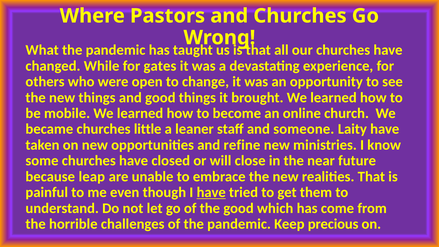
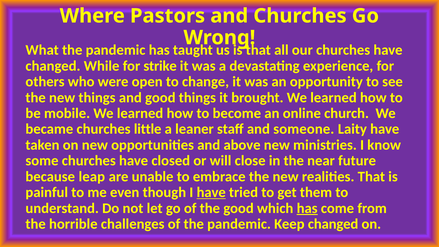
gates: gates -> strike
refine: refine -> above
has at (307, 208) underline: none -> present
Keep precious: precious -> changed
